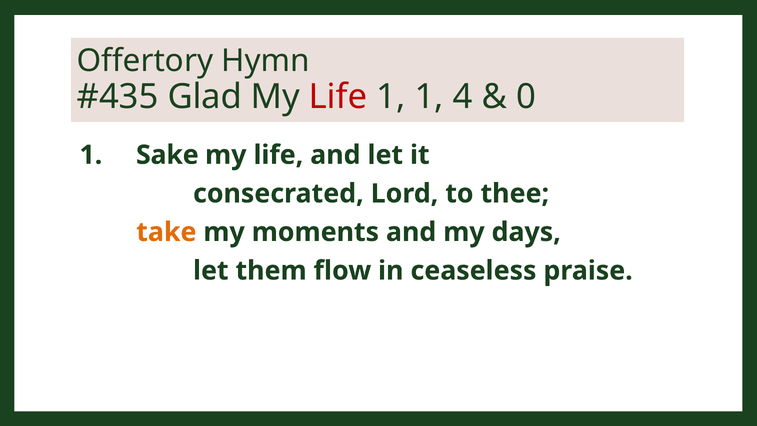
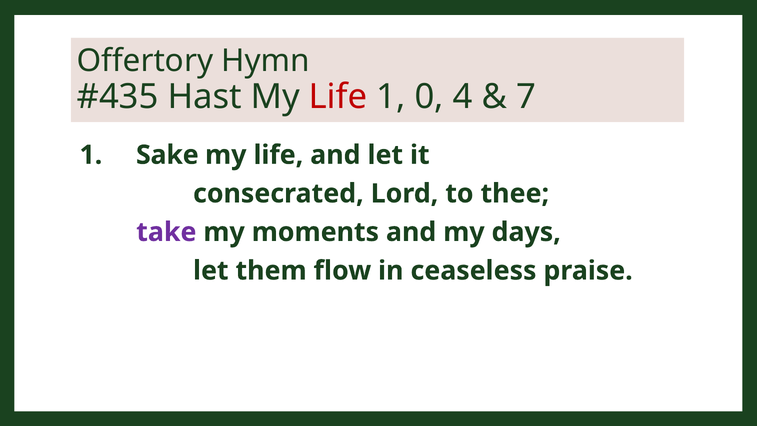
Glad: Glad -> Hast
1 1: 1 -> 0
0: 0 -> 7
take colour: orange -> purple
